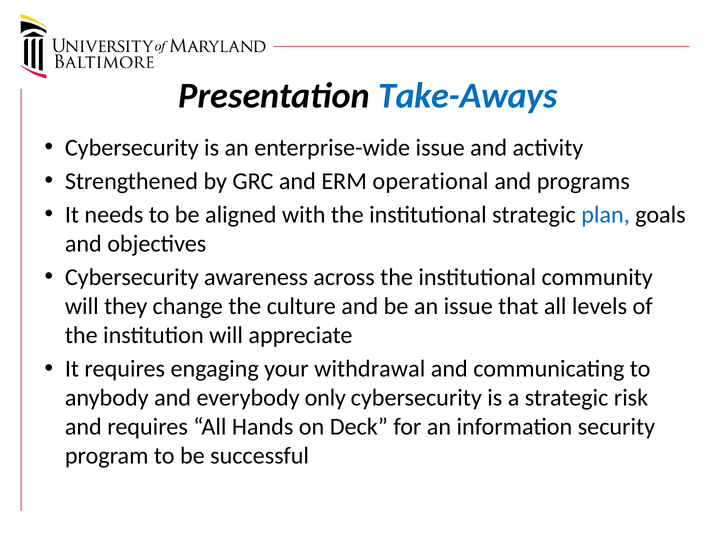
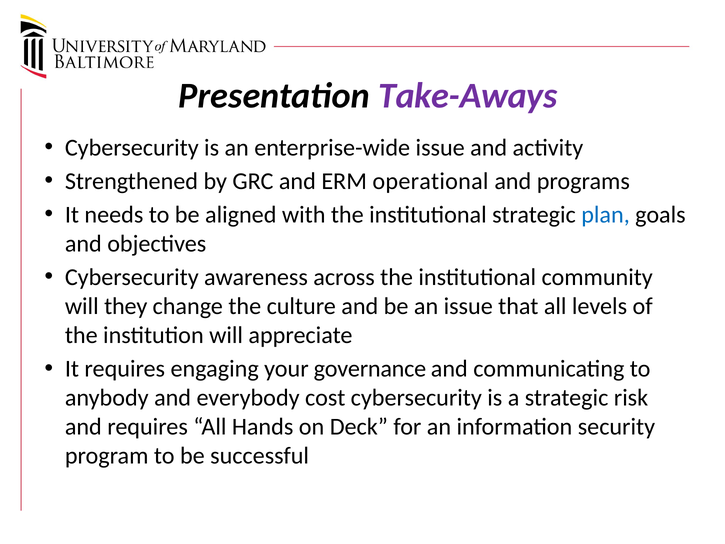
Take-Aways colour: blue -> purple
withdrawal: withdrawal -> governance
only: only -> cost
